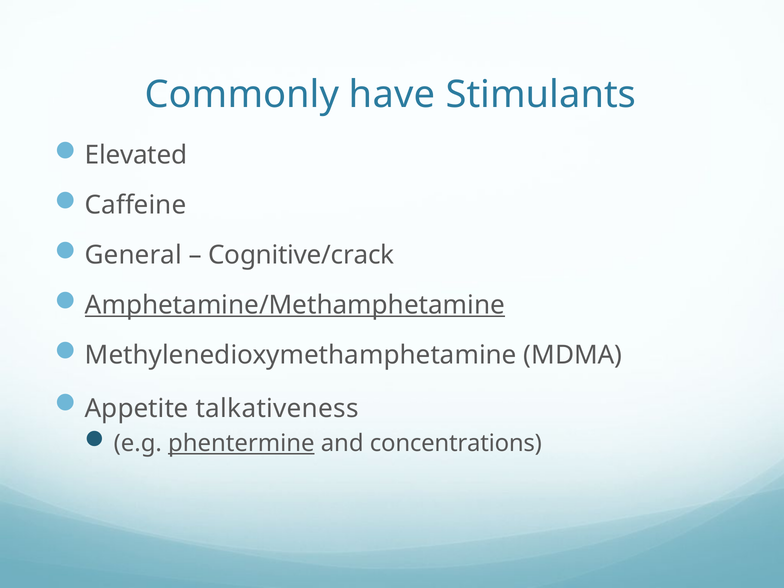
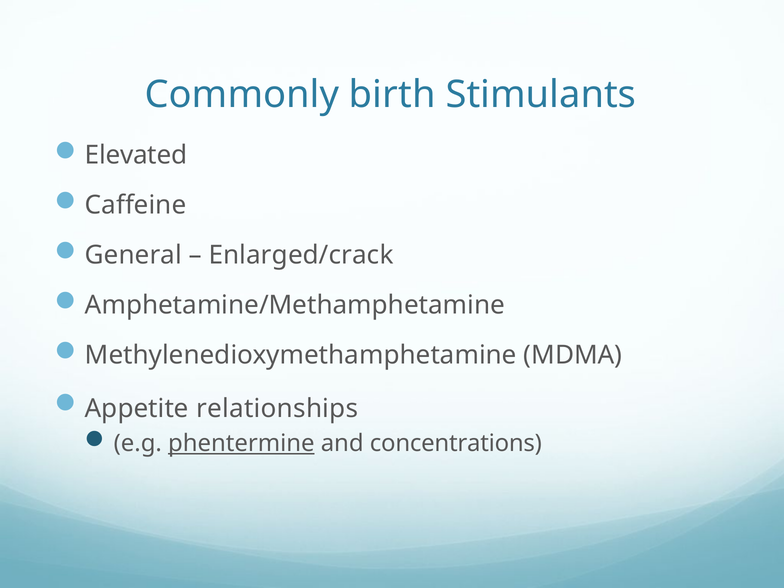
have: have -> birth
Cognitive/crack: Cognitive/crack -> Enlarged/crack
Amphetamine/Methamphetamine underline: present -> none
talkativeness: talkativeness -> relationships
